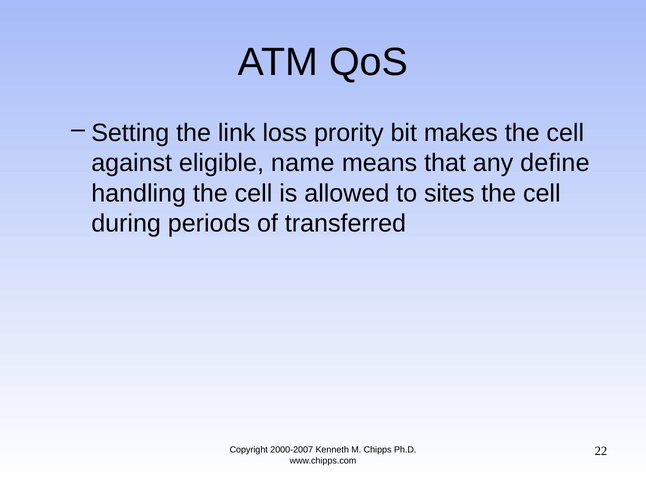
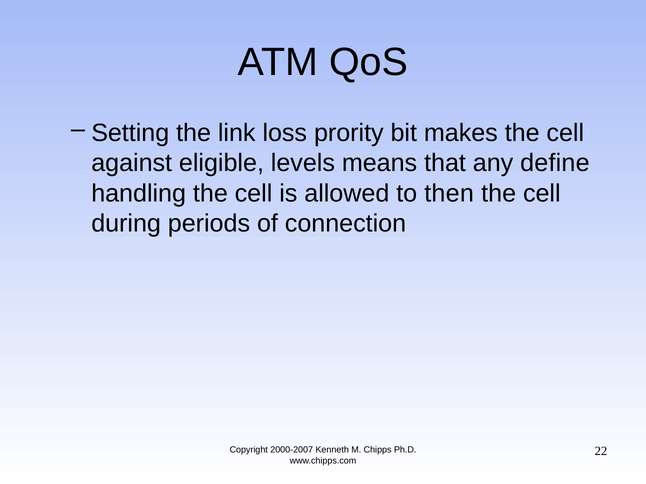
name: name -> levels
sites: sites -> then
transferred: transferred -> connection
